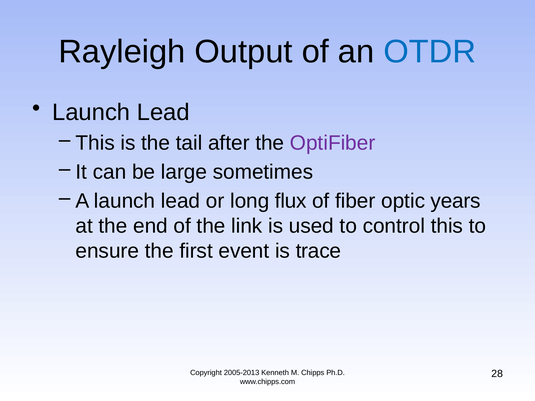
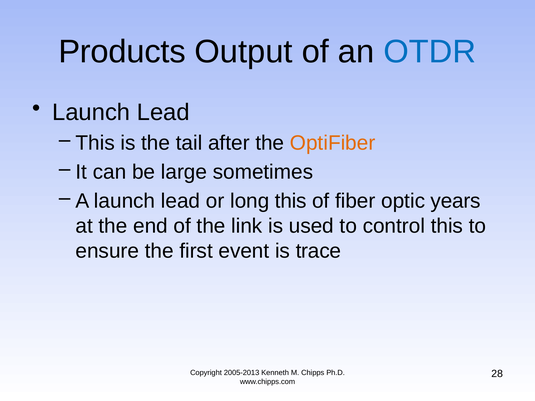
Rayleigh: Rayleigh -> Products
OptiFiber colour: purple -> orange
long flux: flux -> this
